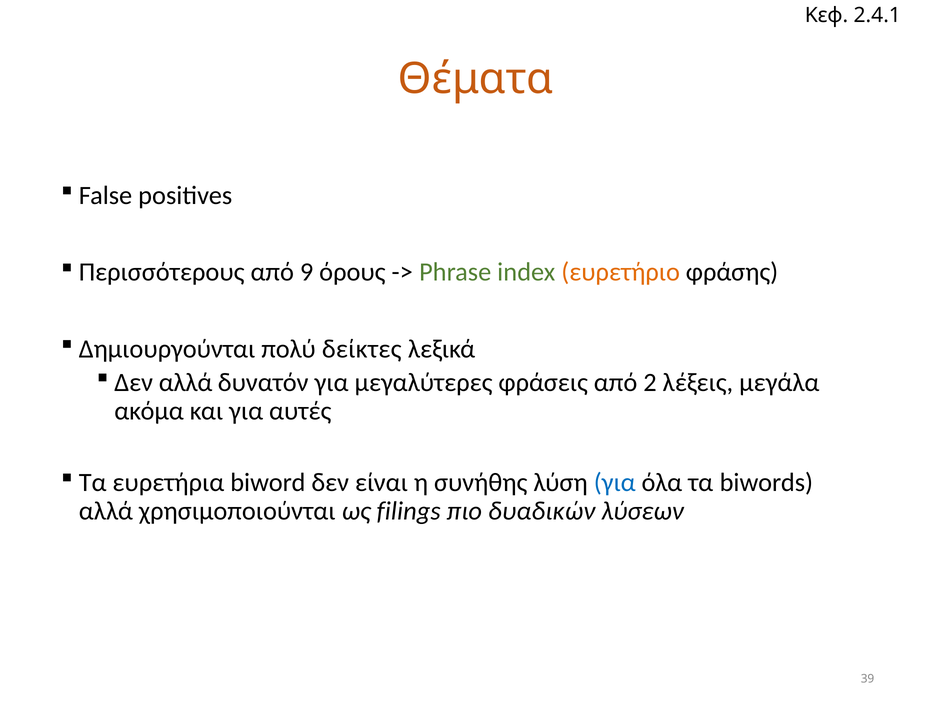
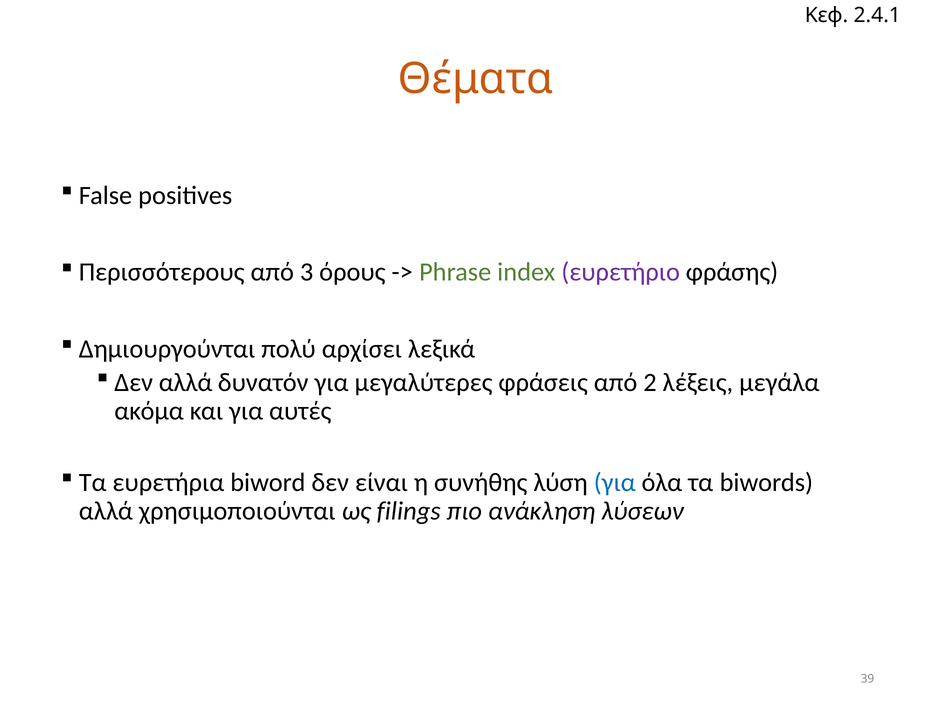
9: 9 -> 3
ευρετήριο colour: orange -> purple
δείκτες: δείκτες -> αρχίσει
δυαδικών: δυαδικών -> ανάκληση
